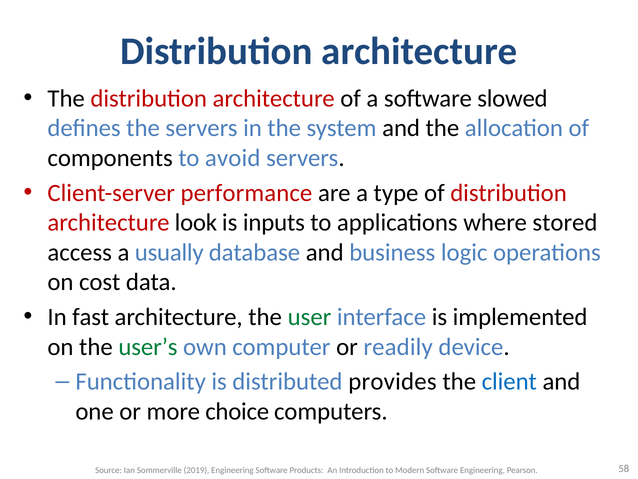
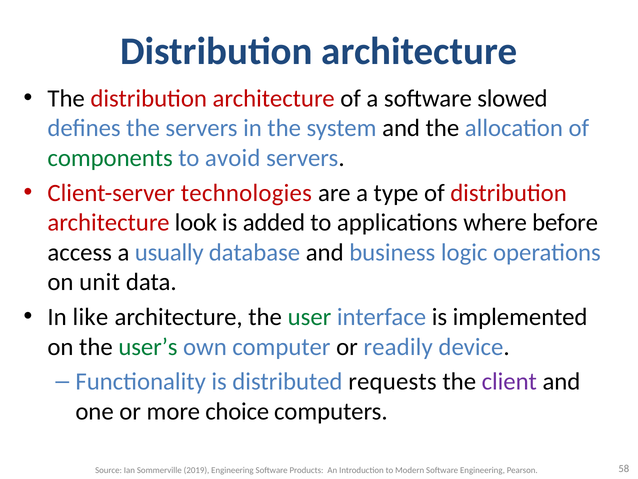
components colour: black -> green
performance: performance -> technologies
inputs: inputs -> added
stored: stored -> before
cost: cost -> unit
fast: fast -> like
provides: provides -> requests
client colour: blue -> purple
